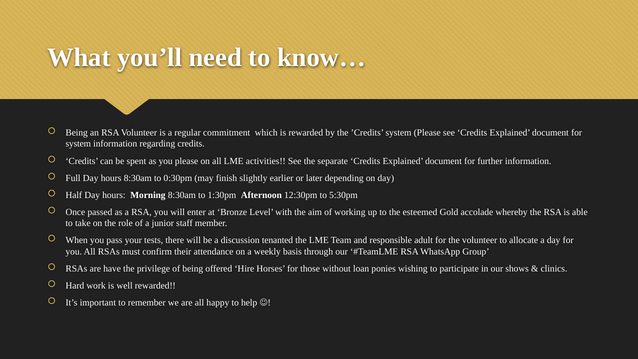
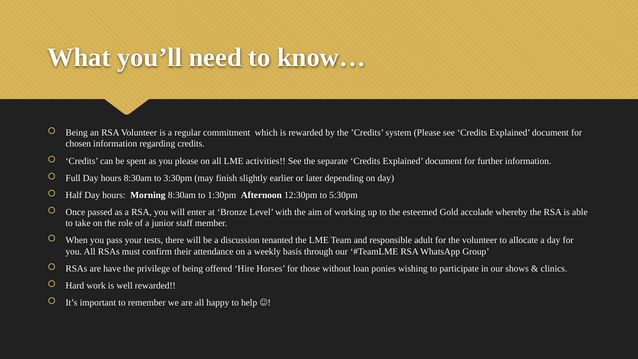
system at (78, 144): system -> chosen
0:30pm: 0:30pm -> 3:30pm
